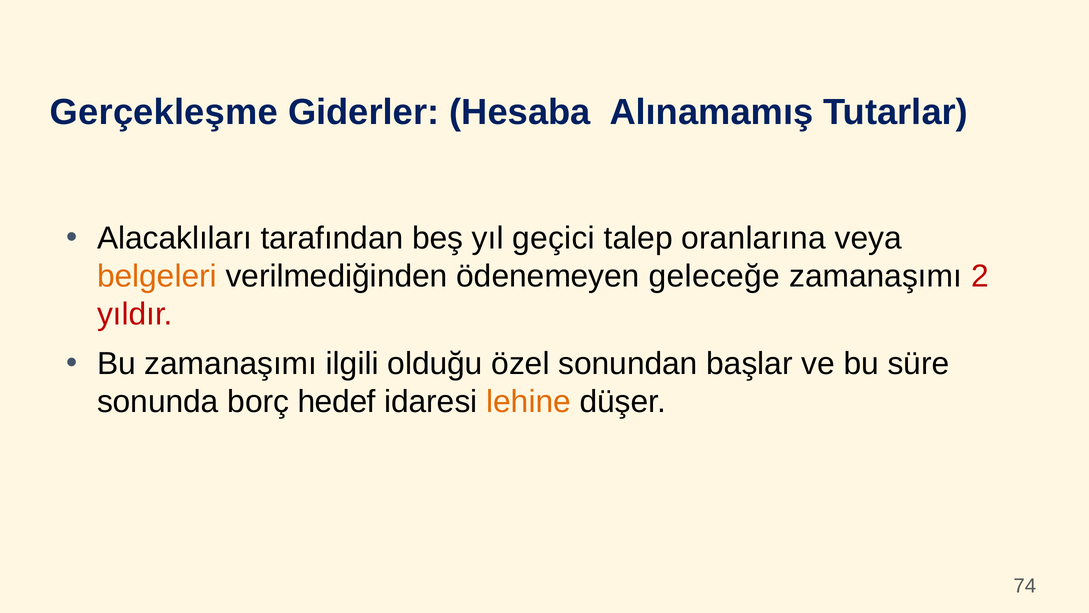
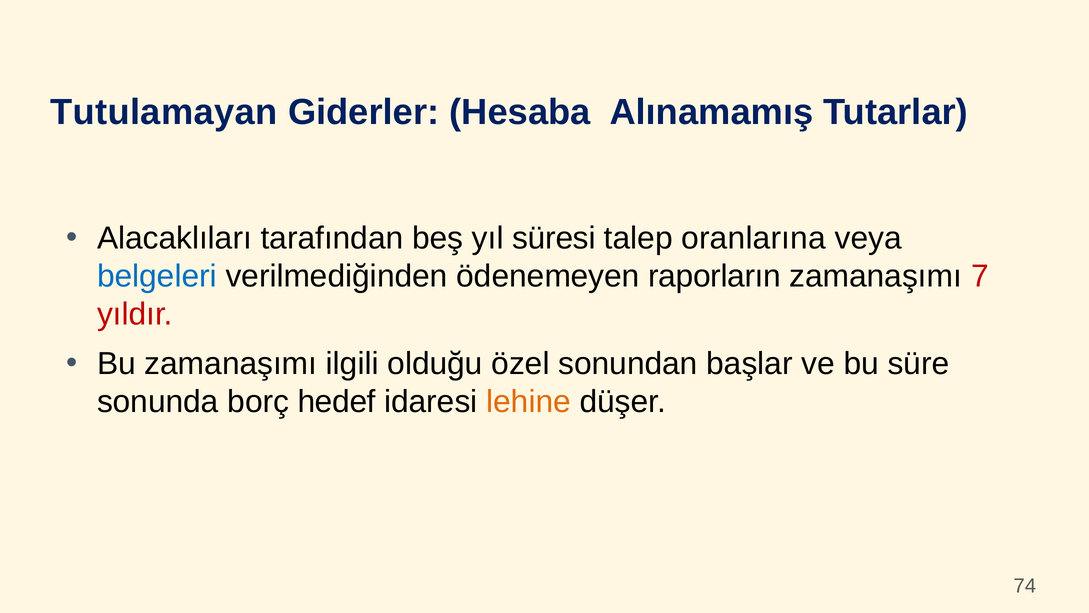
Gerçekleşme: Gerçekleşme -> Tutulamayan
geçici: geçici -> süresi
belgeleri colour: orange -> blue
geleceğe: geleceğe -> raporların
2: 2 -> 7
